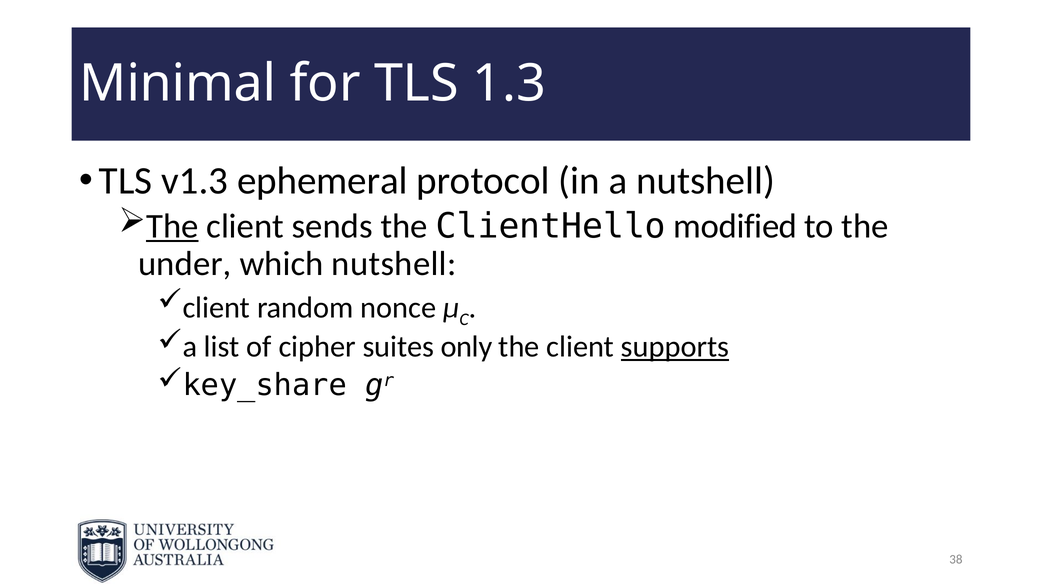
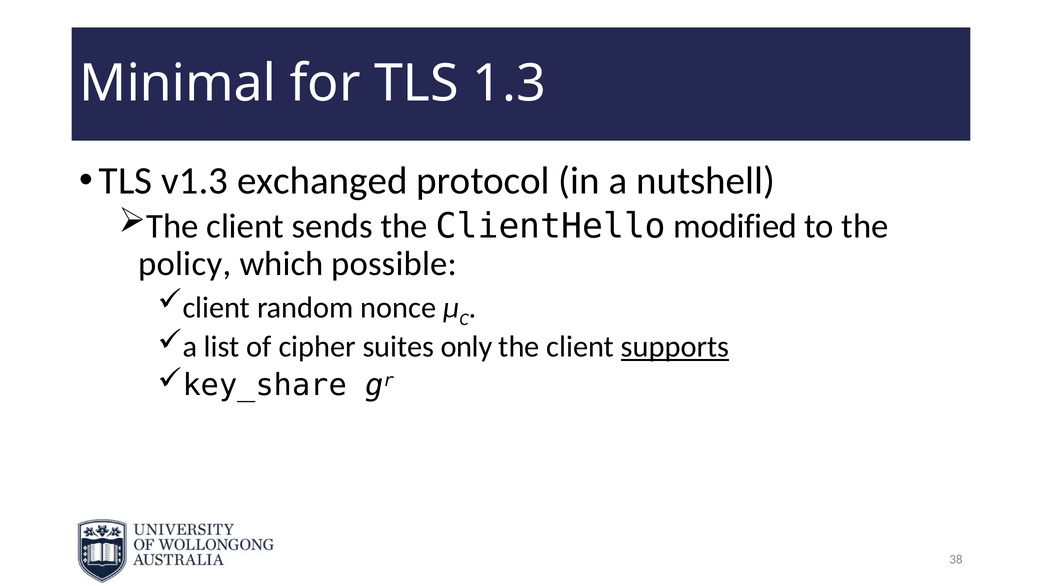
ephemeral: ephemeral -> exchanged
The at (172, 226) underline: present -> none
under: under -> policy
which nutshell: nutshell -> possible
